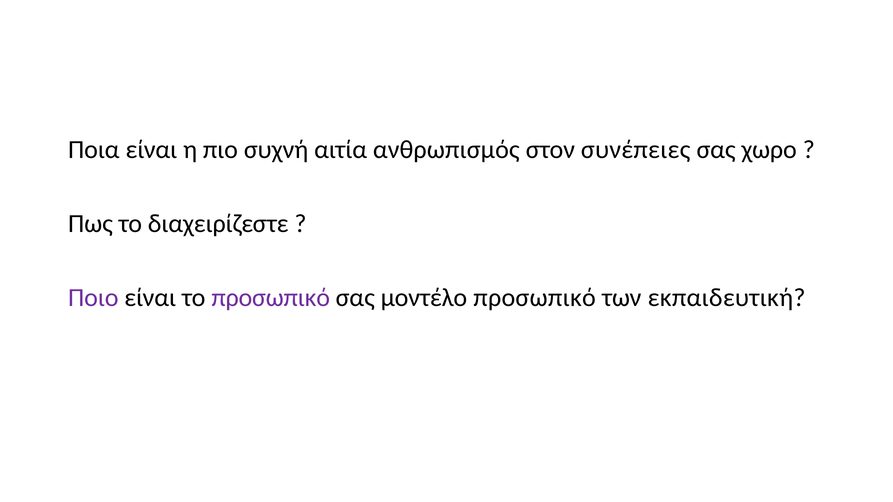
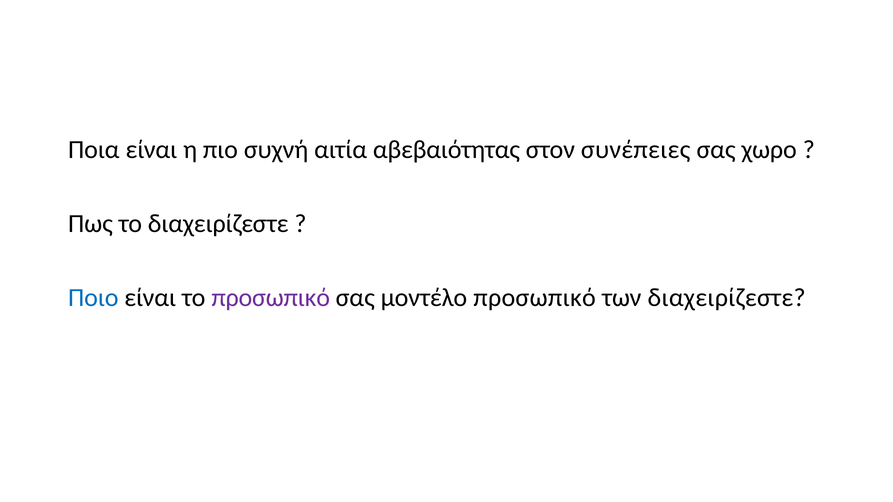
ανθρωπισμός: ανθρωπισμός -> αβεβαιότητας
Ποιο colour: purple -> blue
των εκπαιδευτική: εκπαιδευτική -> διαχειρίζεστε
